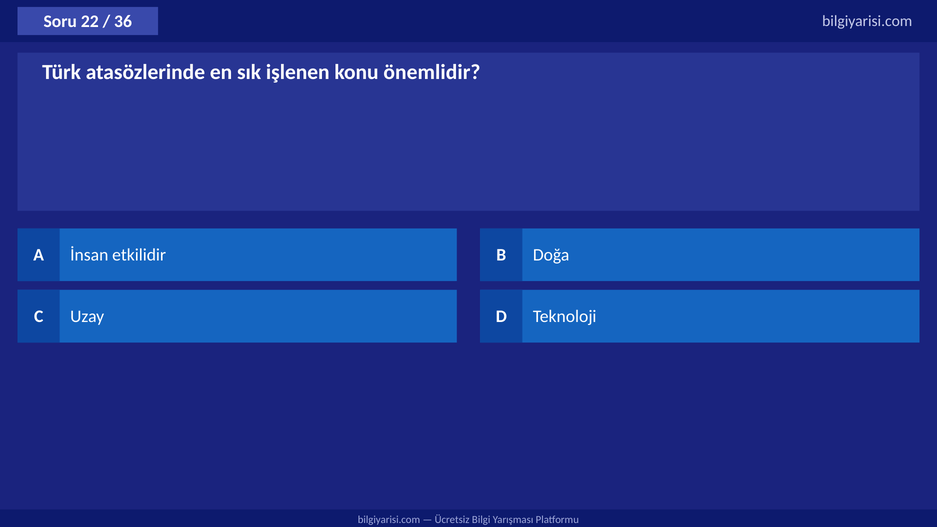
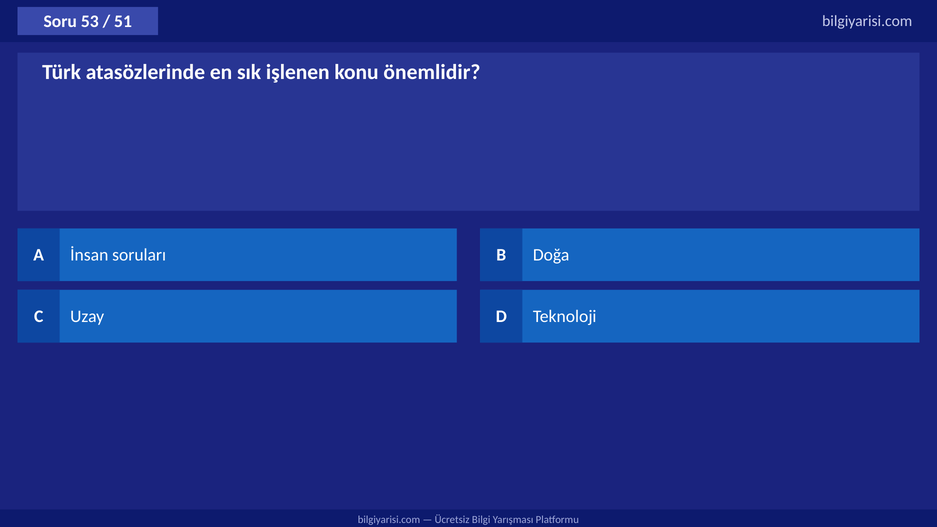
22: 22 -> 53
36: 36 -> 51
etkilidir: etkilidir -> soruları
